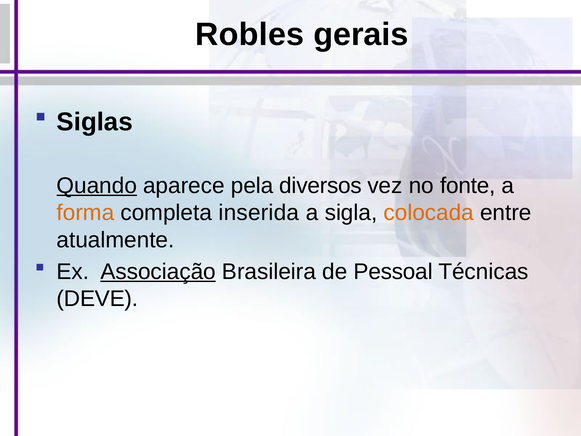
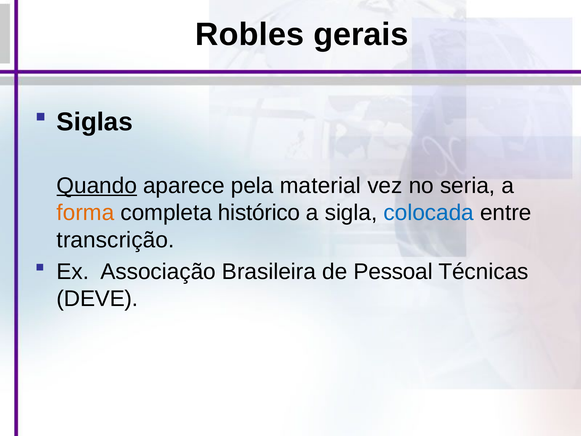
diversos: diversos -> material
fonte: fonte -> seria
inserida: inserida -> histórico
colocada colour: orange -> blue
atualmente: atualmente -> transcrição
Associação underline: present -> none
